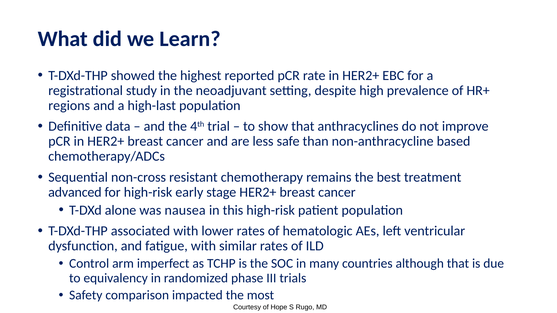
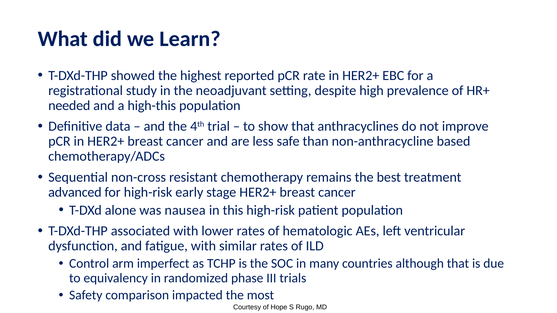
regions: regions -> needed
high-last: high-last -> high-this
